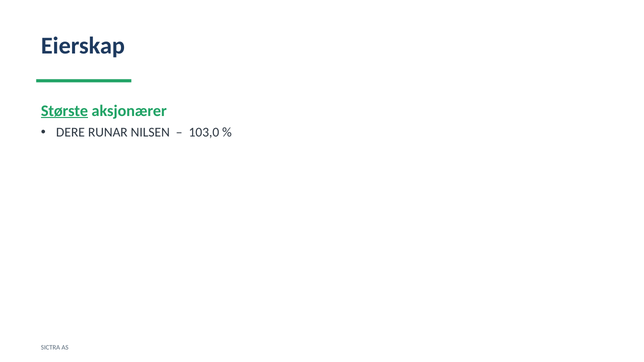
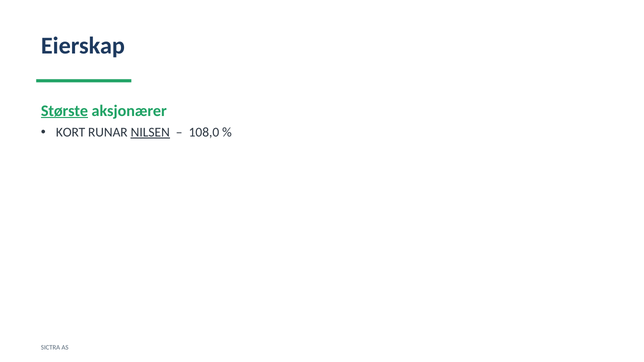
DERE: DERE -> KORT
NILSEN underline: none -> present
103,0: 103,0 -> 108,0
